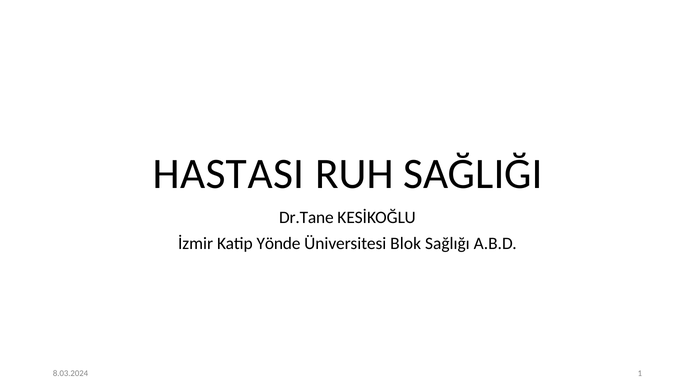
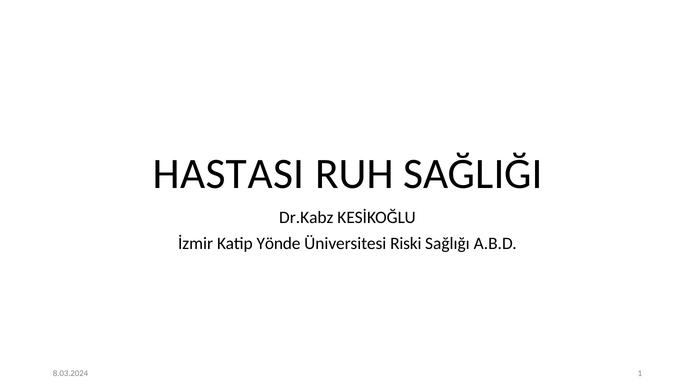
Dr.Tane: Dr.Tane -> Dr.Kabz
Blok: Blok -> Riski
